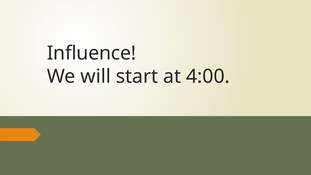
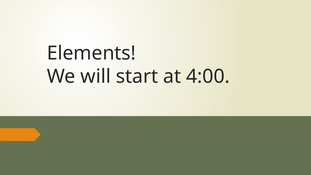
Influence: Influence -> Elements
